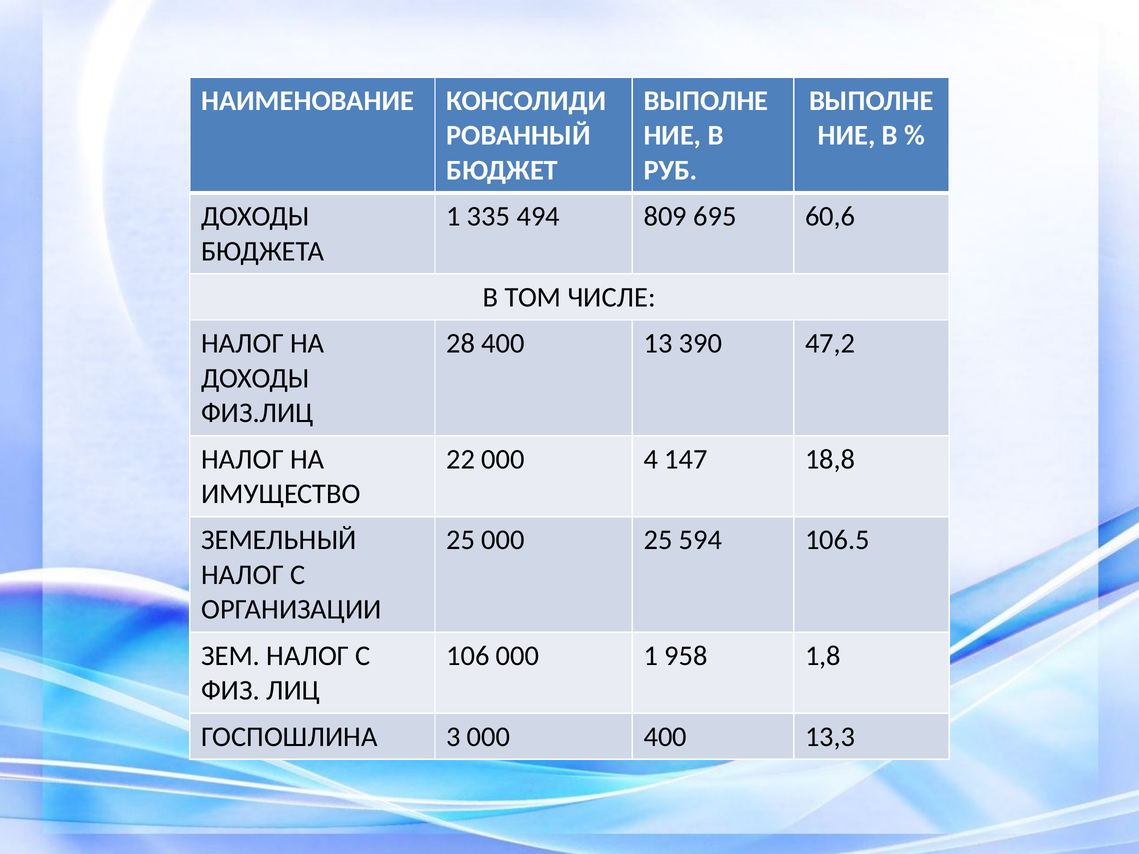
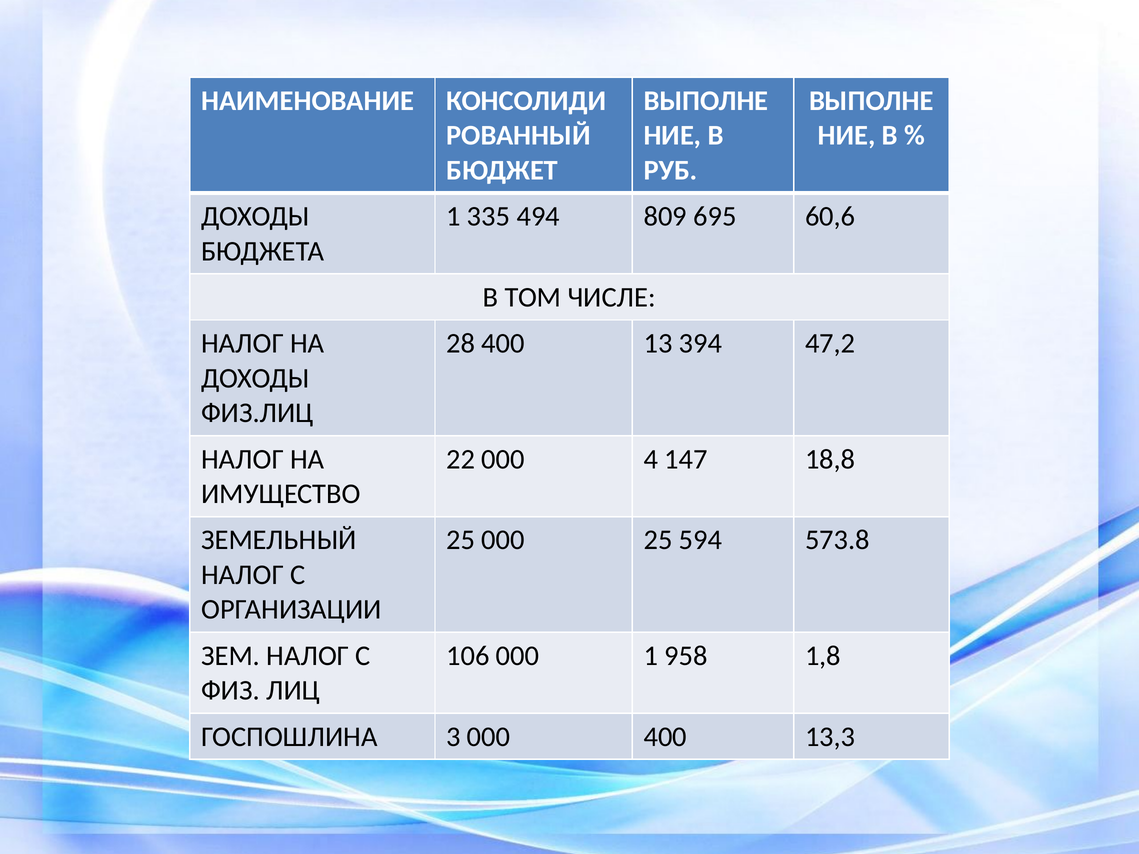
390: 390 -> 394
106.5: 106.5 -> 573.8
